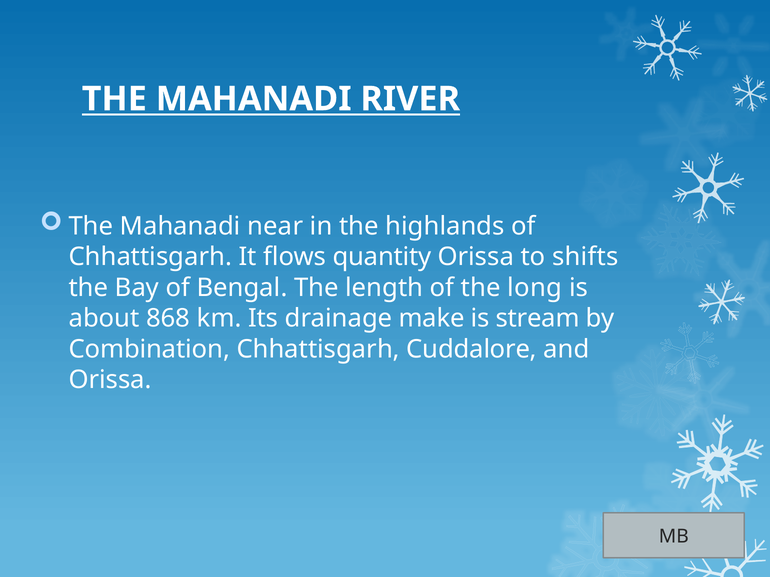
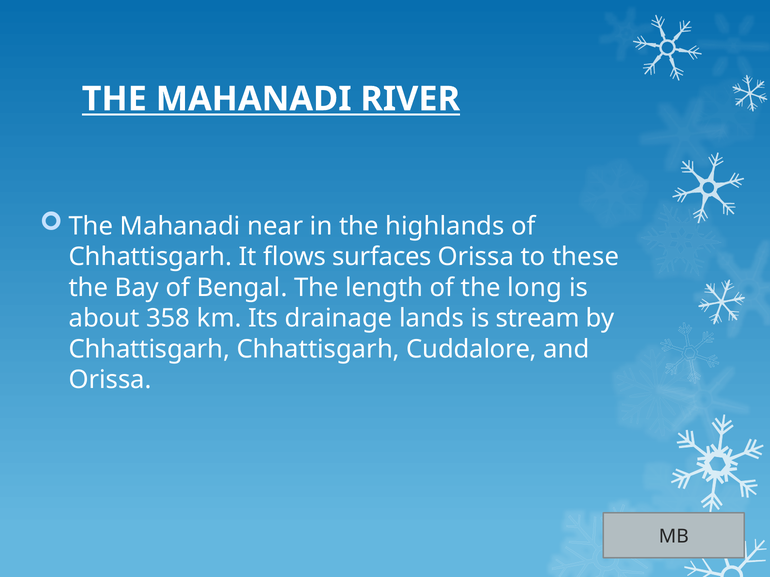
quantity: quantity -> surfaces
shifts: shifts -> these
868: 868 -> 358
make: make -> lands
Combination at (149, 349): Combination -> Chhattisgarh
